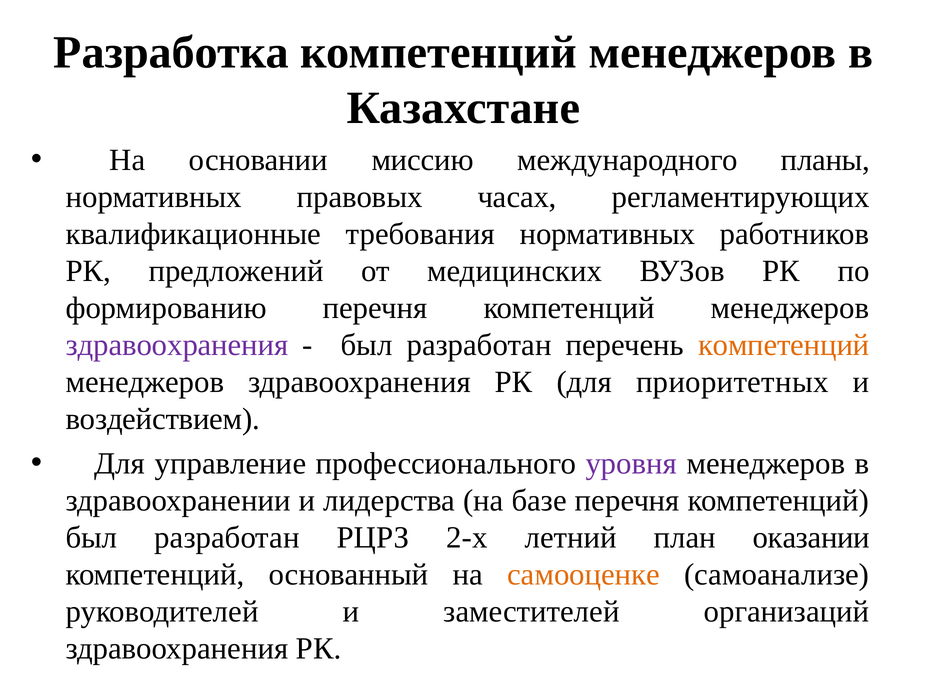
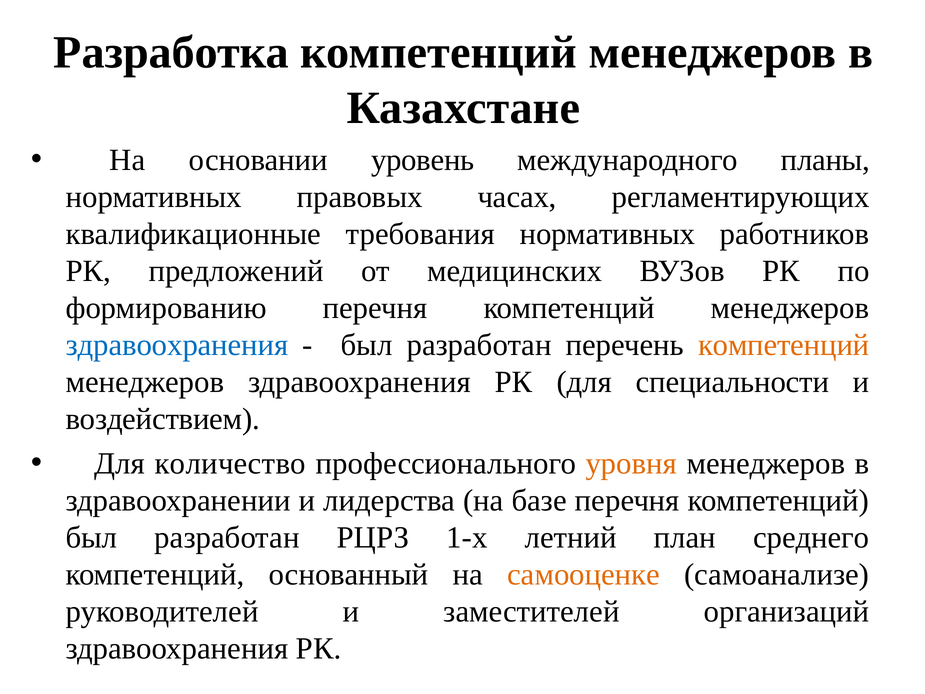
миссию: миссию -> уровень
здравоохранения at (177, 345) colour: purple -> blue
приоритетных: приоритетных -> специальности
управление: управление -> количество
уровня colour: purple -> orange
2-х: 2-х -> 1-х
оказании: оказании -> среднего
